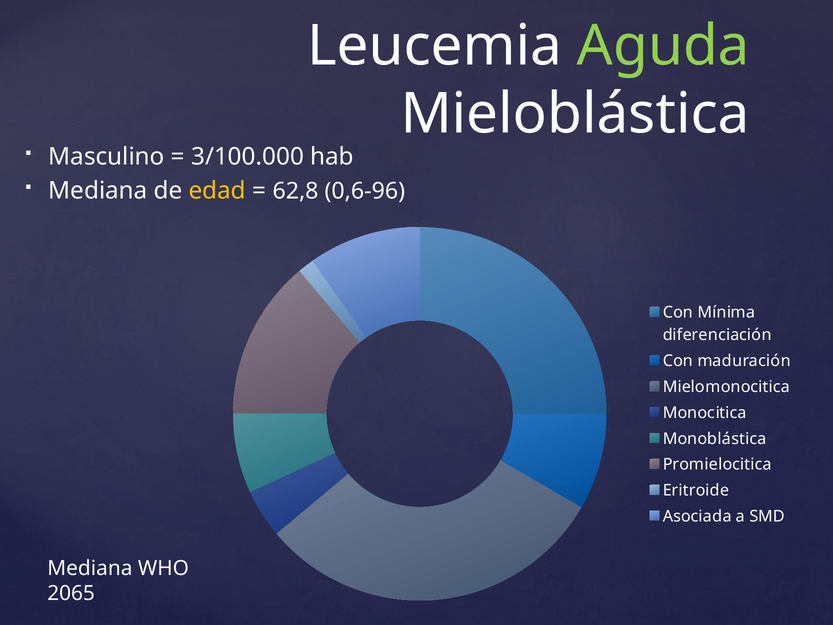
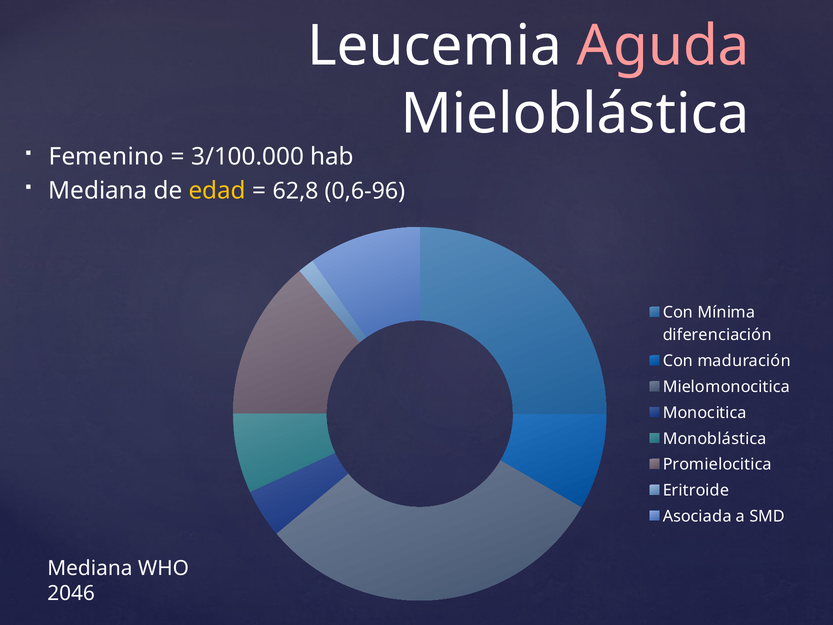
Aguda colour: light green -> pink
Masculino: Masculino -> Femenino
2065: 2065 -> 2046
